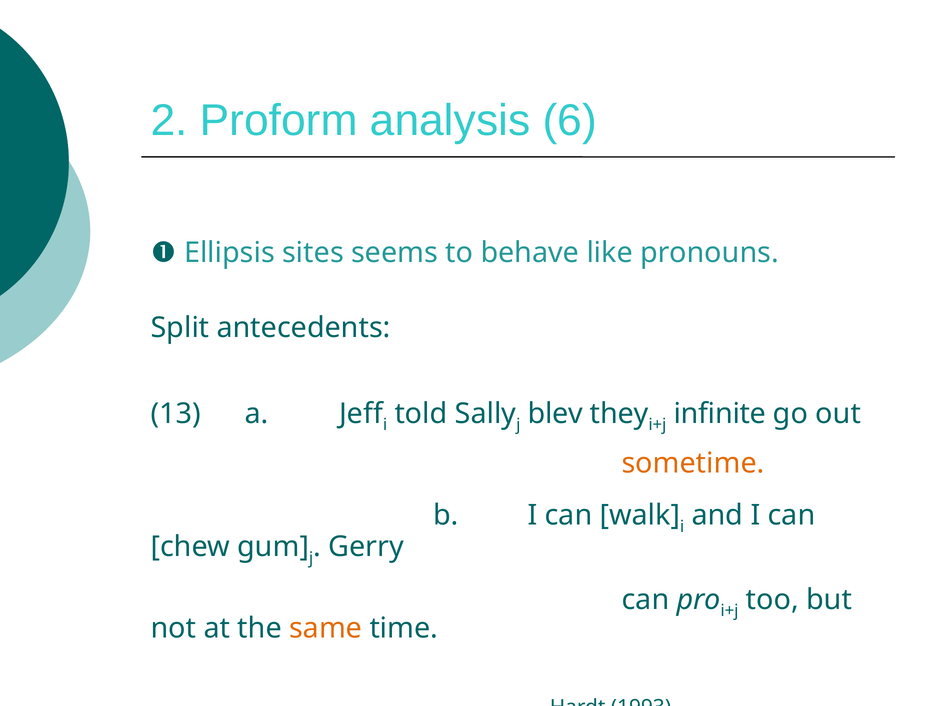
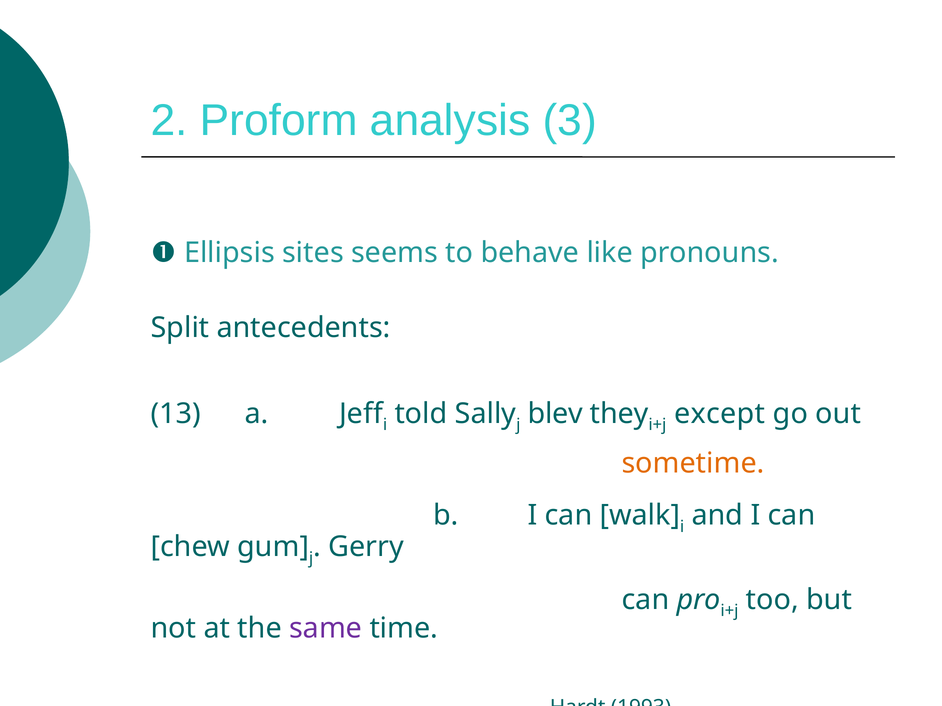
6: 6 -> 3
infinite: infinite -> except
same colour: orange -> purple
